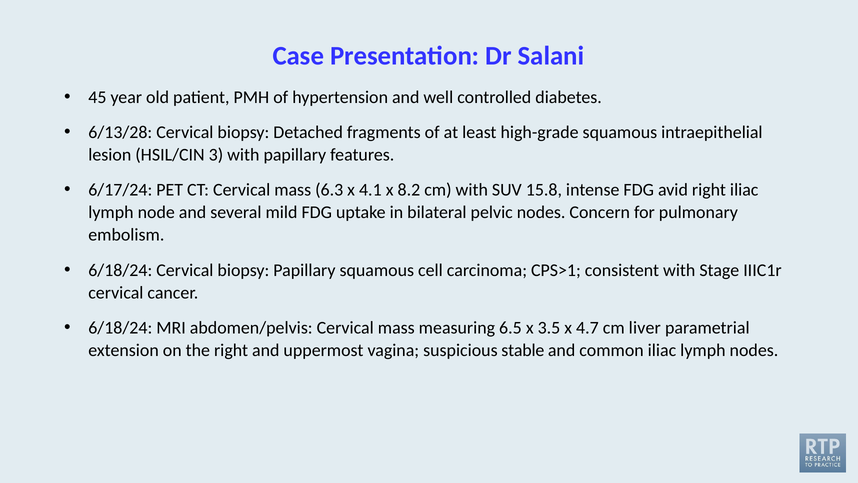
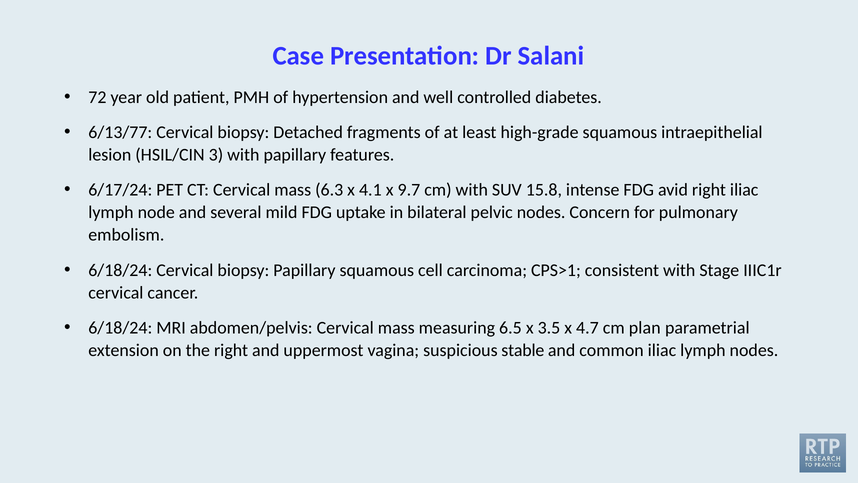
45: 45 -> 72
6/13/28: 6/13/28 -> 6/13/77
8.2: 8.2 -> 9.7
liver: liver -> plan
